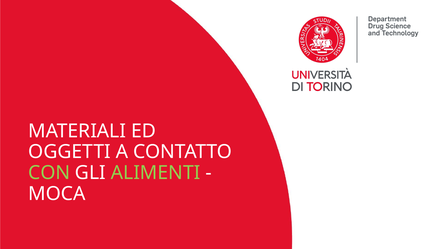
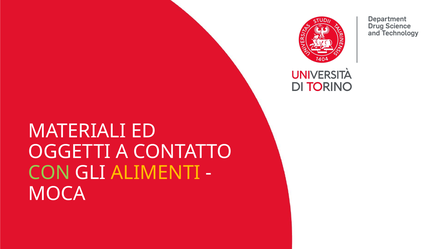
ALIMENTI colour: light green -> yellow
